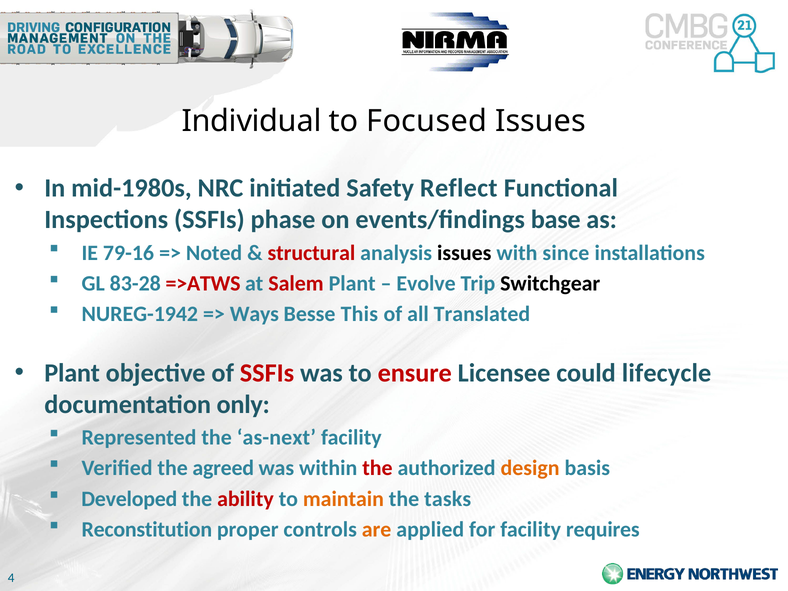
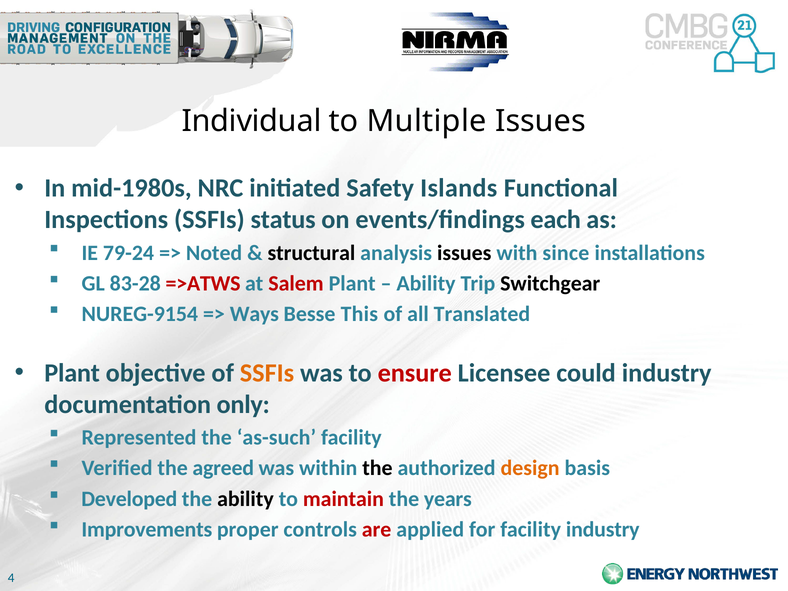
Focused: Focused -> Multiple
Reflect: Reflect -> Islands
phase: phase -> status
base: base -> each
79-16: 79-16 -> 79-24
structural colour: red -> black
Evolve at (426, 283): Evolve -> Ability
NUREG-1942: NUREG-1942 -> NUREG-9154
SSFIs at (267, 373) colour: red -> orange
could lifecycle: lifecycle -> industry
as-next: as-next -> as-such
the at (377, 468) colour: red -> black
ability at (245, 499) colour: red -> black
maintain colour: orange -> red
tasks: tasks -> years
Reconstitution: Reconstitution -> Improvements
are colour: orange -> red
facility requires: requires -> industry
